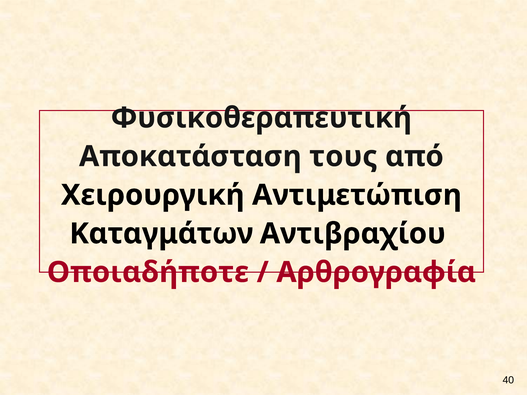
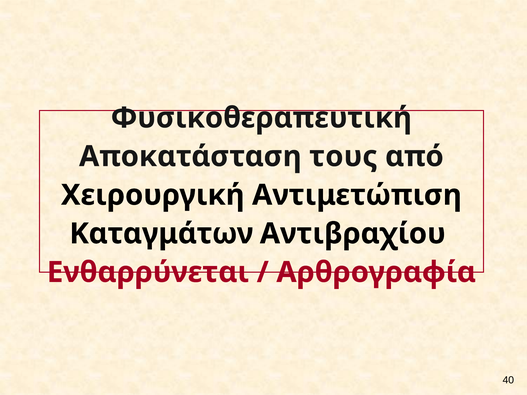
Οποιαδήποτε: Οποιαδήποτε -> Ενθαρρύνεται
